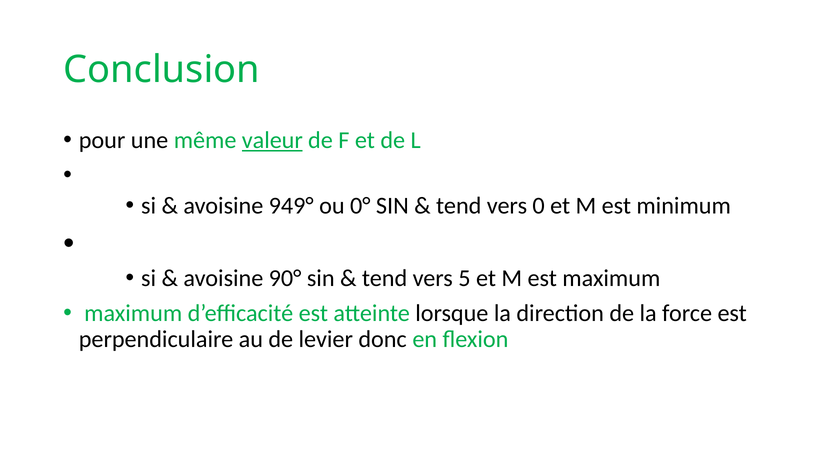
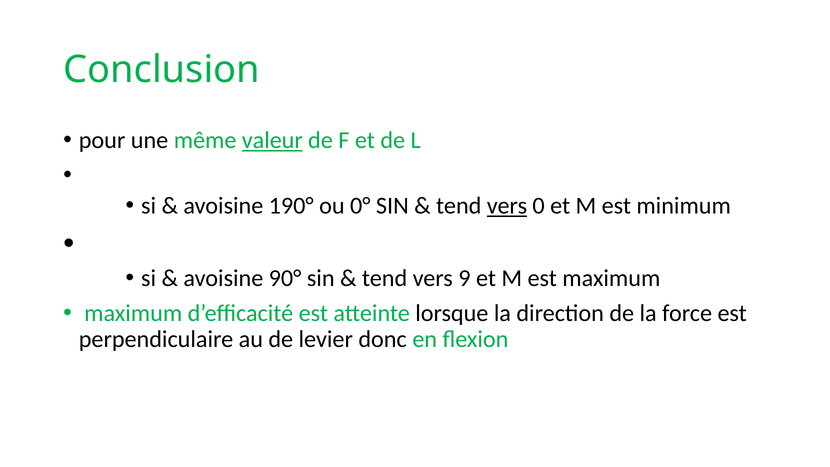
949°: 949° -> 190°
vers at (507, 206) underline: none -> present
5: 5 -> 9
